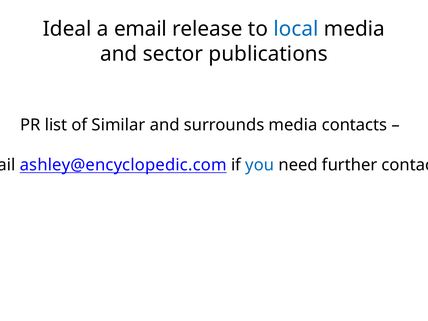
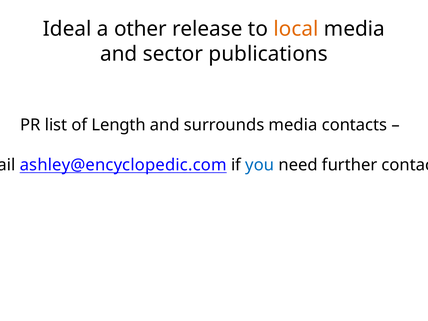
a email: email -> other
local colour: blue -> orange
Similar: Similar -> Length
